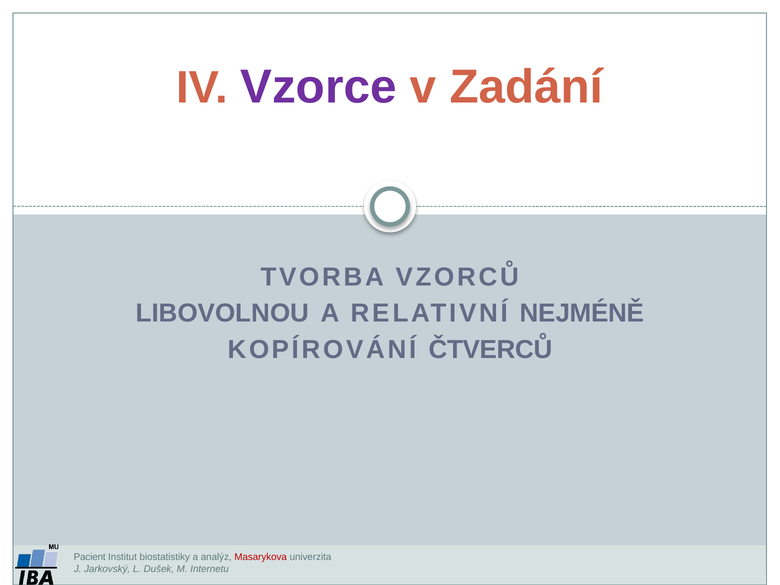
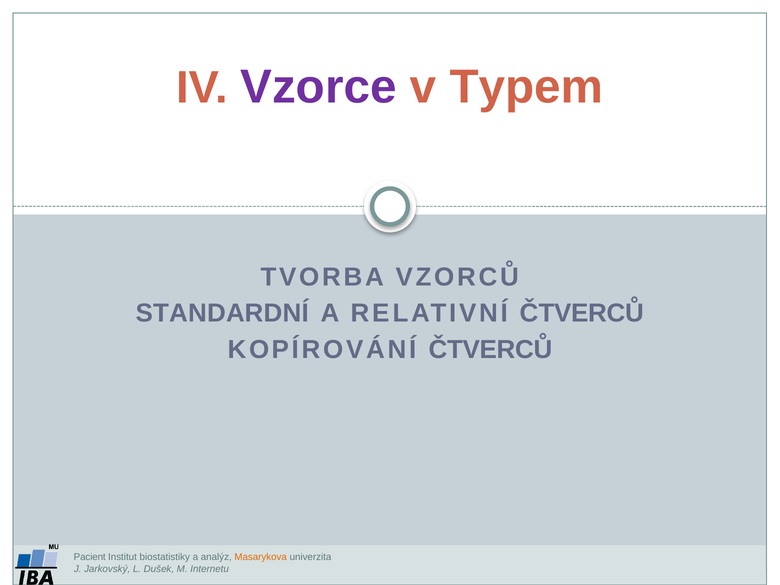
Zadání: Zadání -> Typem
LIBOVOLNOU: LIBOVOLNOU -> STANDARDNÍ
RELATIVNÍ NEJMÉNĚ: NEJMÉNĚ -> ČTVERCŮ
Masarykova colour: red -> orange
